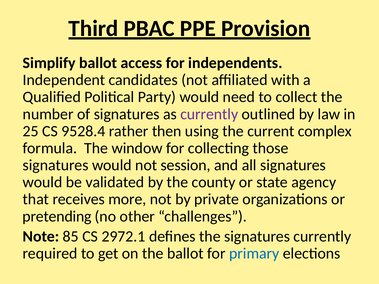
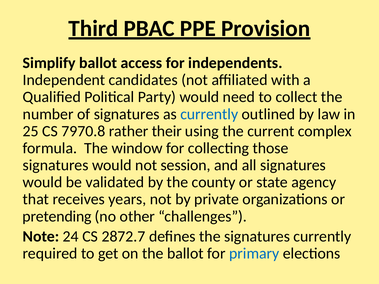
currently at (209, 114) colour: purple -> blue
9528.4: 9528.4 -> 7970.8
then: then -> their
more: more -> years
85: 85 -> 24
2972.1: 2972.1 -> 2872.7
